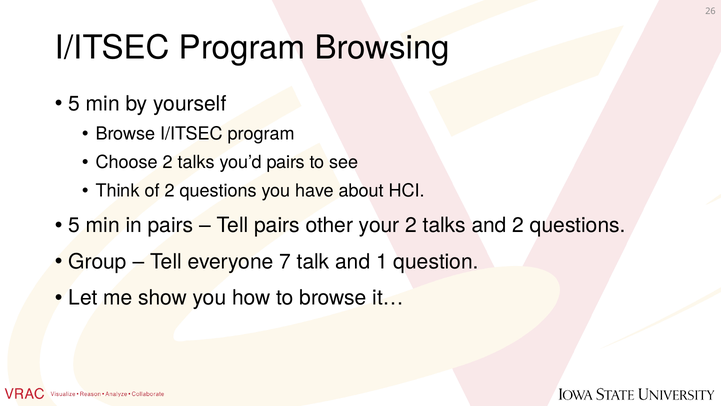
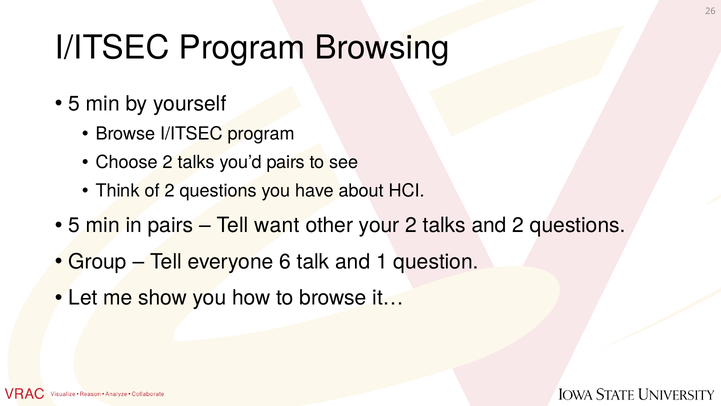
Tell pairs: pairs -> want
7: 7 -> 6
